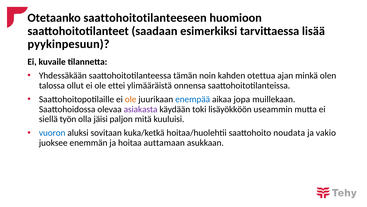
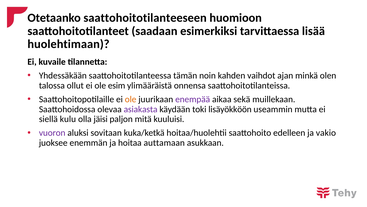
pyykinpesuun: pyykinpesuun -> huolehtimaan
otettua: otettua -> vaihdot
ettei: ettei -> esim
enempää colour: blue -> purple
jopa: jopa -> sekä
työn: työn -> kulu
vuoron colour: blue -> purple
noudata: noudata -> edelleen
